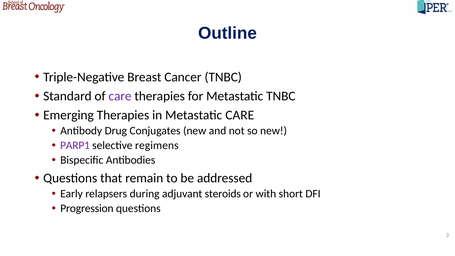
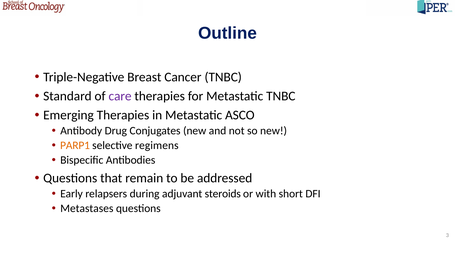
Metastatic CARE: CARE -> ASCO
PARP1 colour: purple -> orange
Progression: Progression -> Metastases
